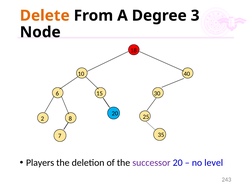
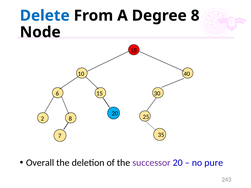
Delete colour: orange -> blue
Degree 3: 3 -> 8
Players: Players -> Overall
level: level -> pure
